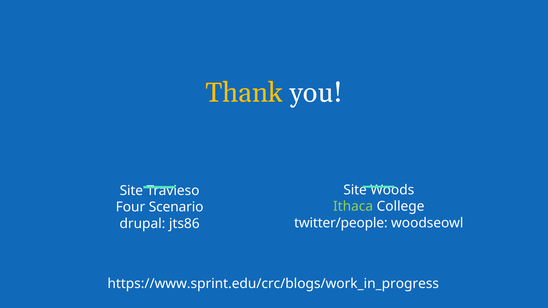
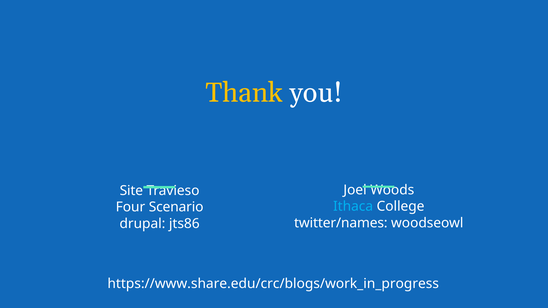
Site at (355, 190): Site -> Joel
Ithaca colour: light green -> light blue
twitter/people: twitter/people -> twitter/names
https://www.sprint.edu/crc/blogs/work_in_progress: https://www.sprint.edu/crc/blogs/work_in_progress -> https://www.share.edu/crc/blogs/work_in_progress
